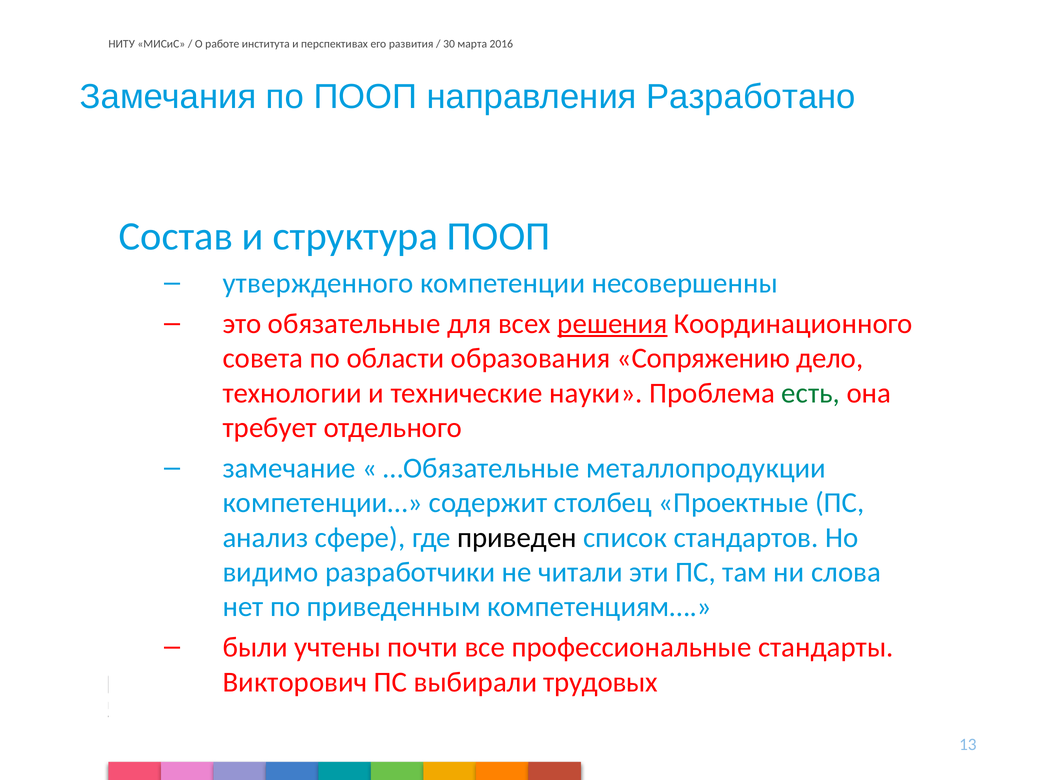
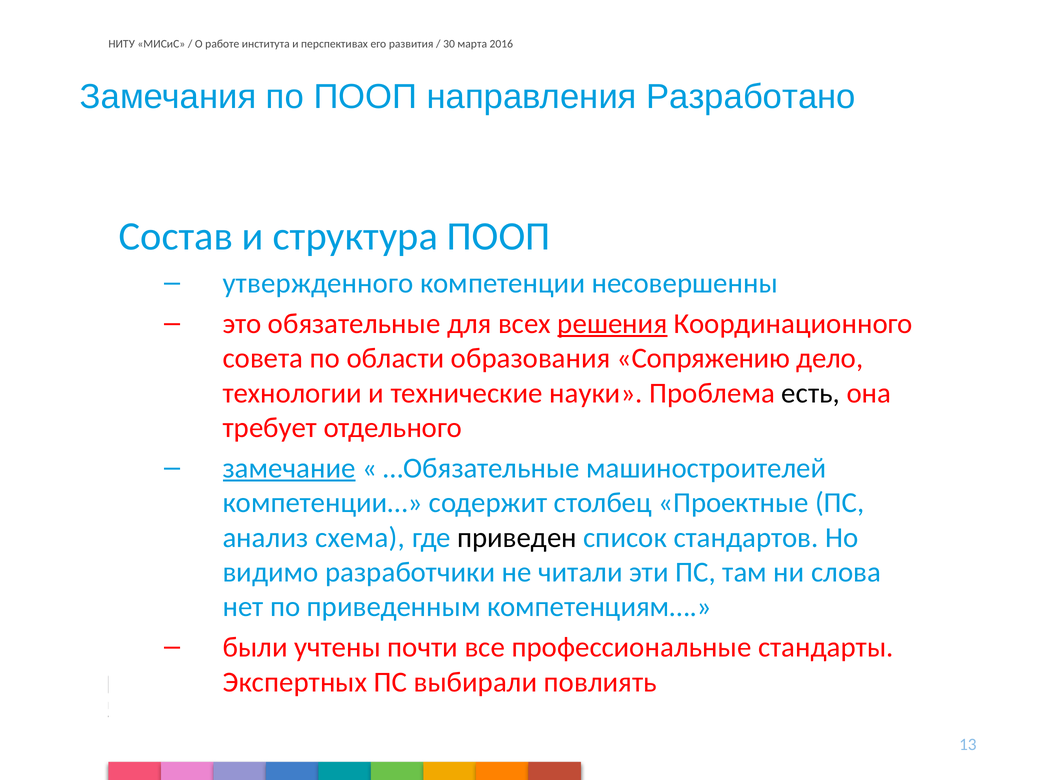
есть colour: green -> black
замечание underline: none -> present
металлопродукции: металлопродукции -> машиностроителей
сфере: сфере -> схема
Викторович: Викторович -> Экспертных
трудовых: трудовых -> повлиять
